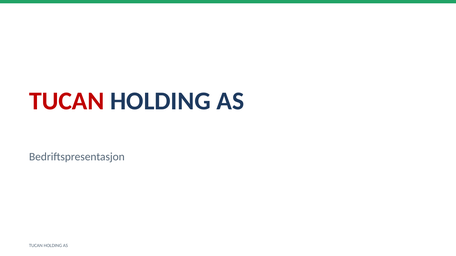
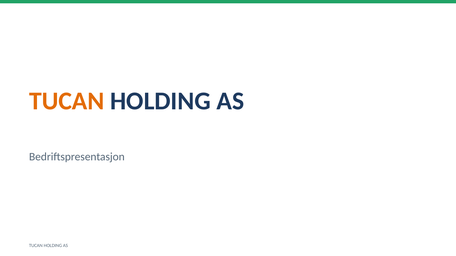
TUCAN at (67, 101) colour: red -> orange
